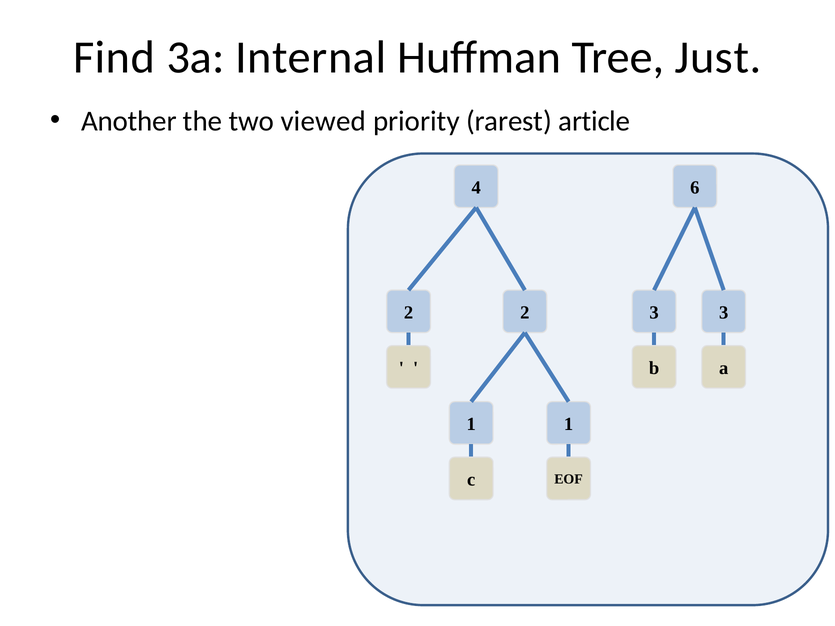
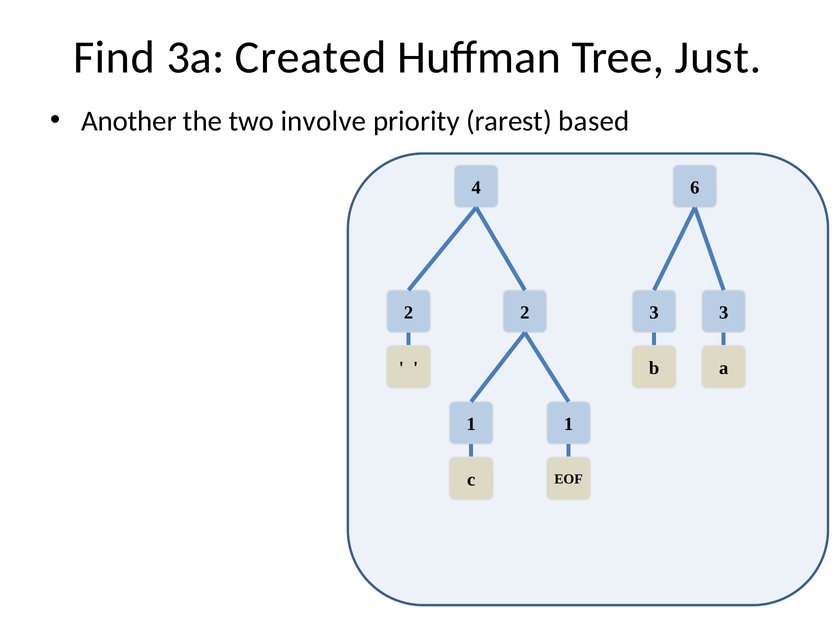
Internal: Internal -> Created
viewed: viewed -> involve
article: article -> based
